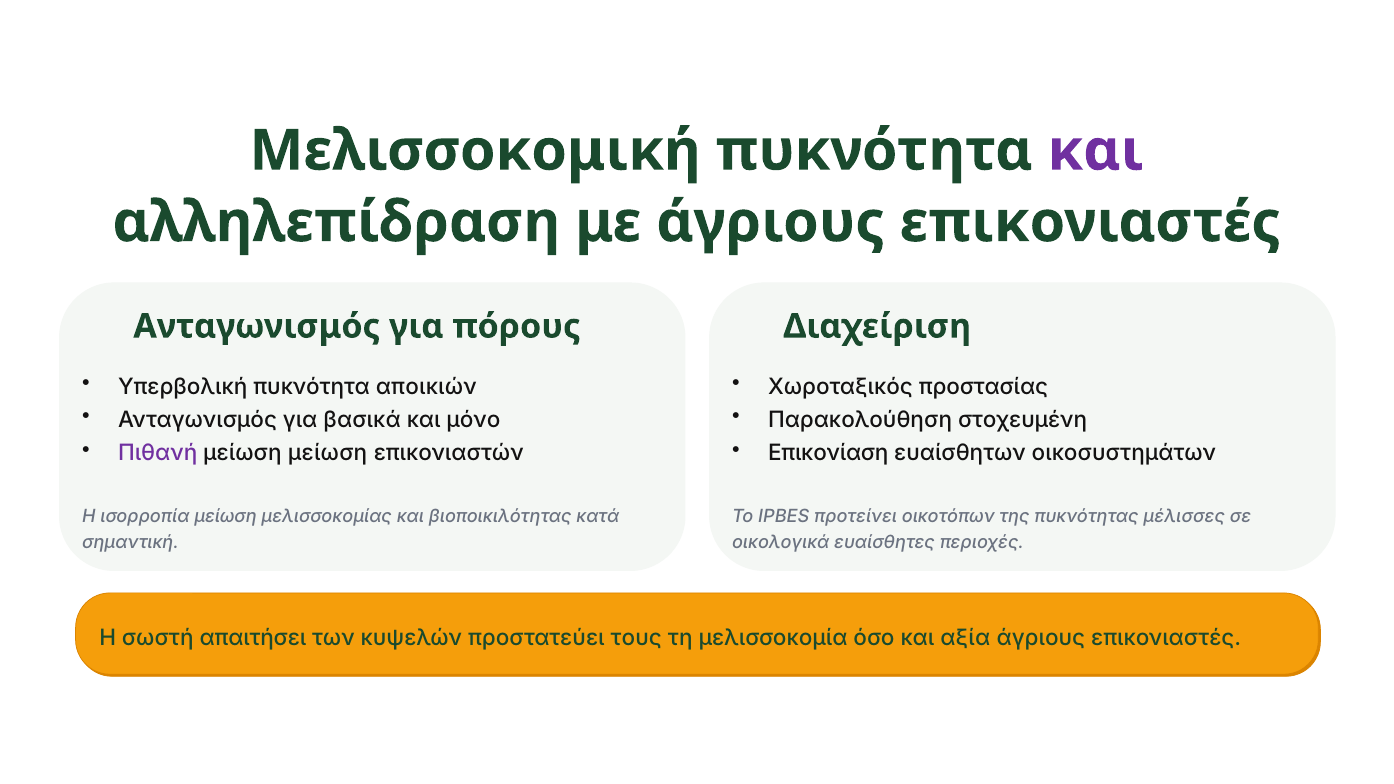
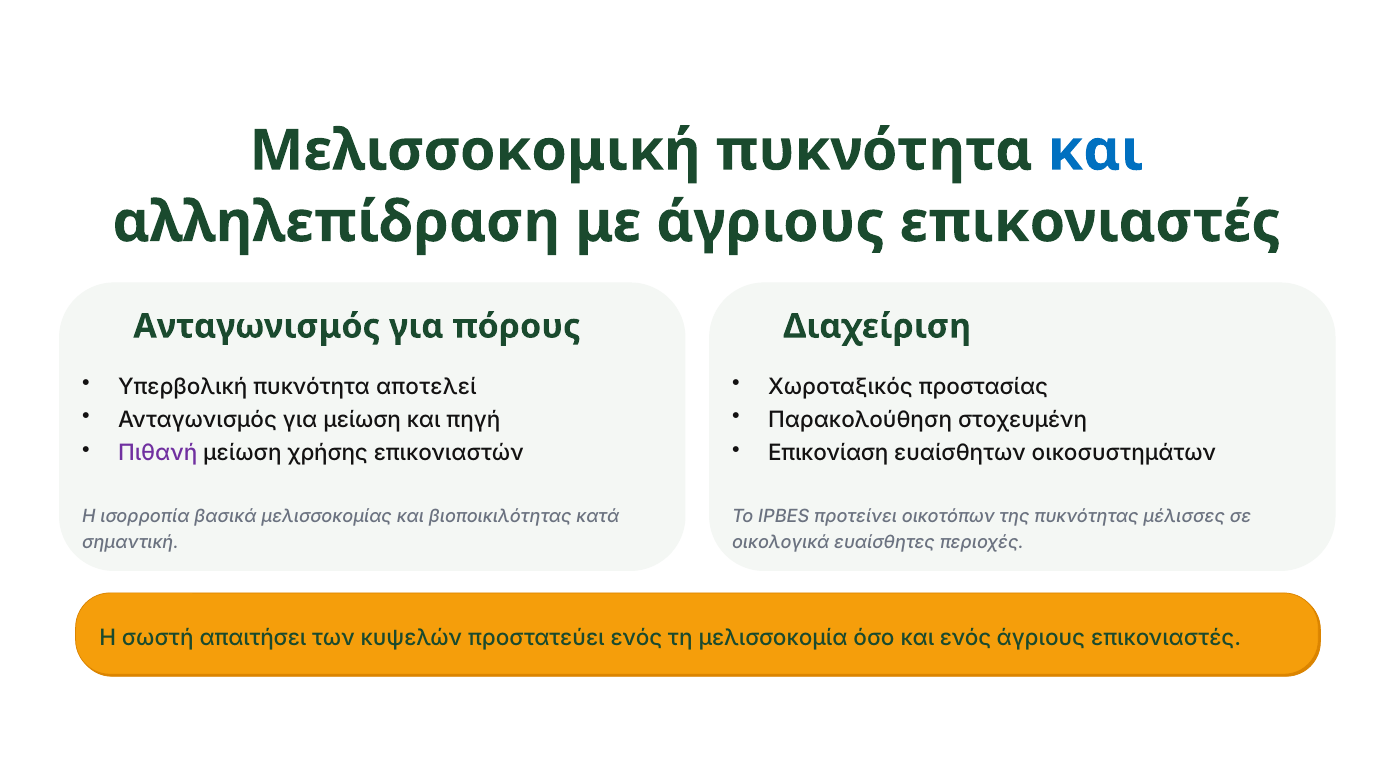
και at (1096, 151) colour: purple -> blue
αποικιών: αποικιών -> αποτελεί
για βασικά: βασικά -> μείωση
μόνο: μόνο -> πηγή
μείωση μείωση: μείωση -> χρήσης
ισορροπία μείωση: μείωση -> βασικά
προστατεύει τους: τους -> ενός
και αξία: αξία -> ενός
